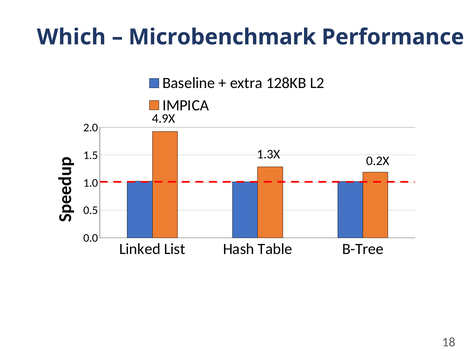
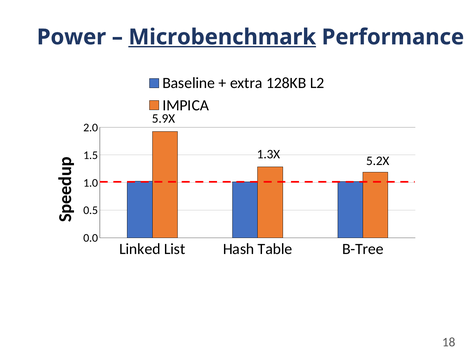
Which: Which -> Power
Microbenchmark underline: none -> present
4.9X: 4.9X -> 5.9X
0.2X: 0.2X -> 5.2X
